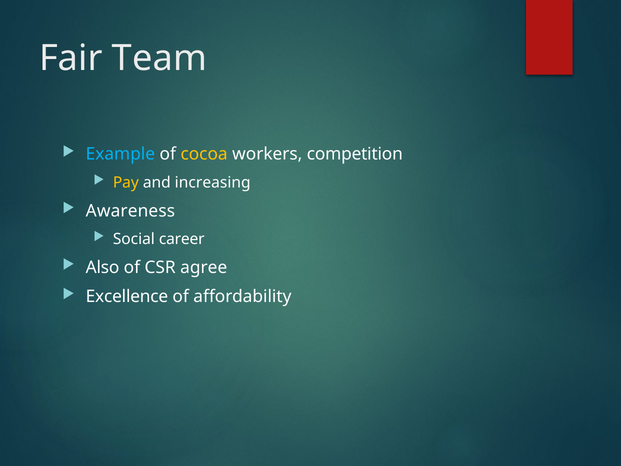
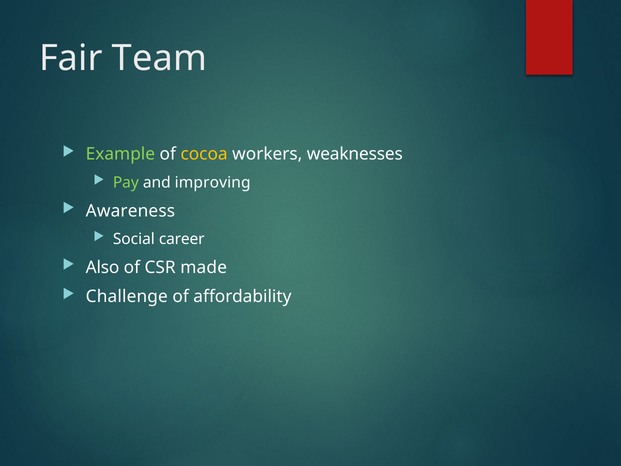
Example colour: light blue -> light green
competition: competition -> weaknesses
Pay colour: yellow -> light green
increasing: increasing -> improving
agree: agree -> made
Excellence: Excellence -> Challenge
